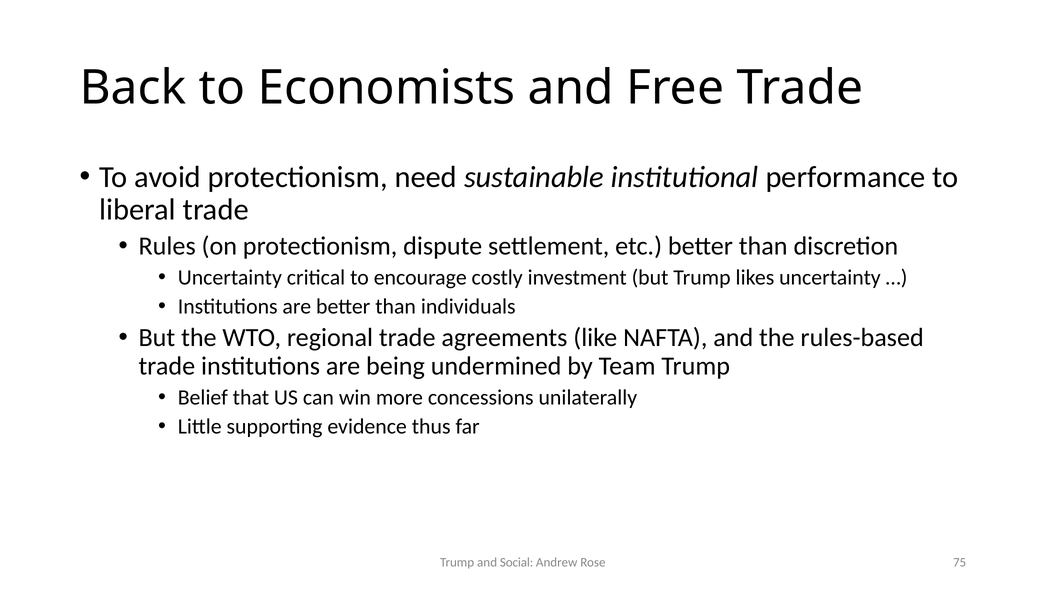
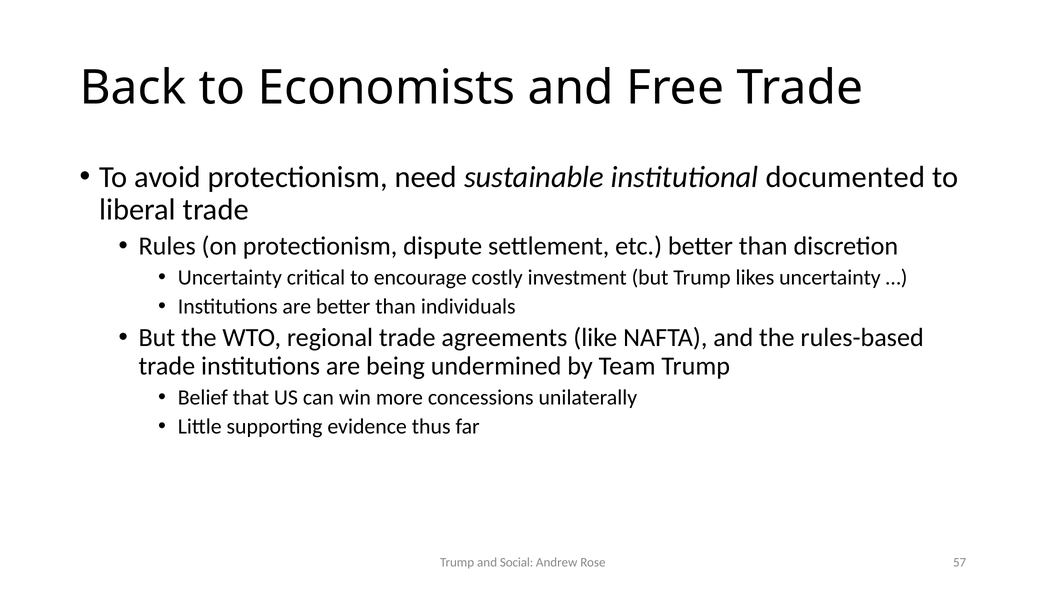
performance: performance -> documented
75: 75 -> 57
